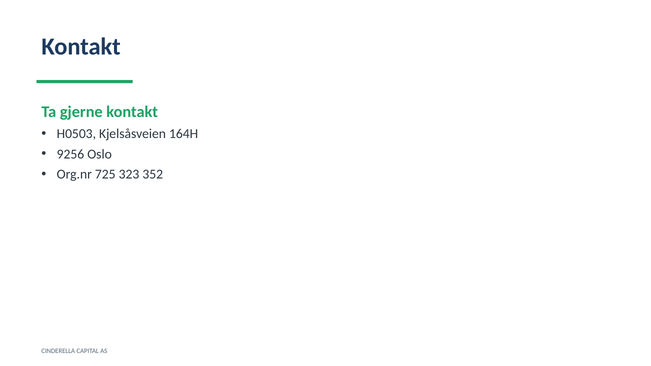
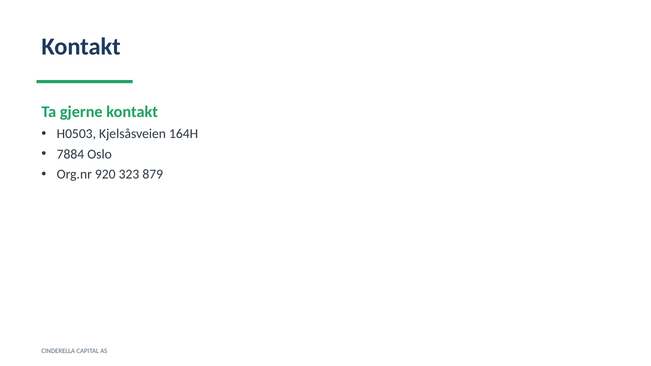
9256: 9256 -> 7884
725: 725 -> 920
352: 352 -> 879
